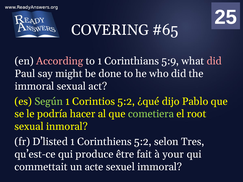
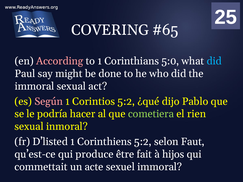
5:9: 5:9 -> 5:0
did at (214, 61) colour: pink -> light blue
Según colour: light green -> pink
root: root -> rien
Tres: Tres -> Faut
your: your -> hijos
